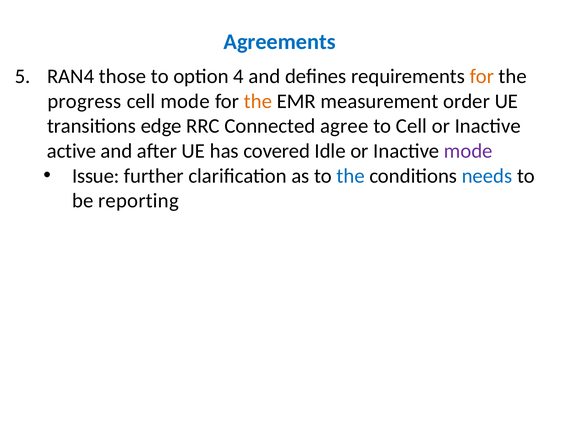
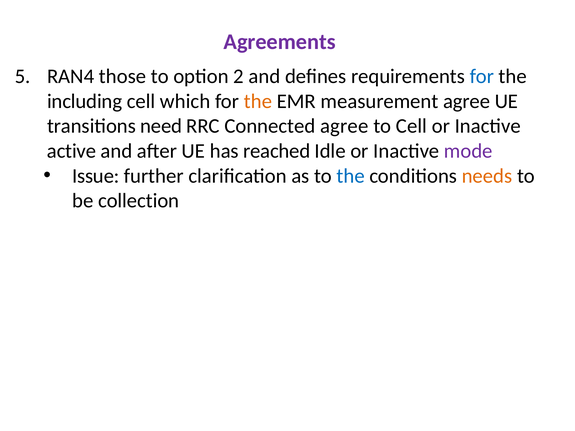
Agreements colour: blue -> purple
4: 4 -> 2
for at (482, 76) colour: orange -> blue
progress: progress -> including
cell mode: mode -> which
measurement order: order -> agree
edge: edge -> need
covered: covered -> reached
needs colour: blue -> orange
reporting: reporting -> collection
